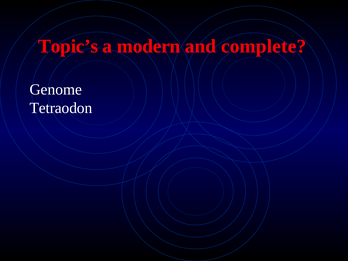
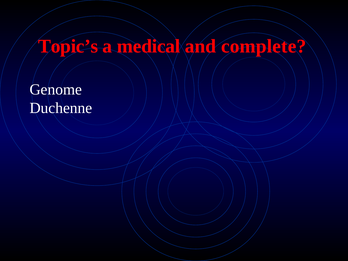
modern: modern -> medical
Tetraodon: Tetraodon -> Duchenne
